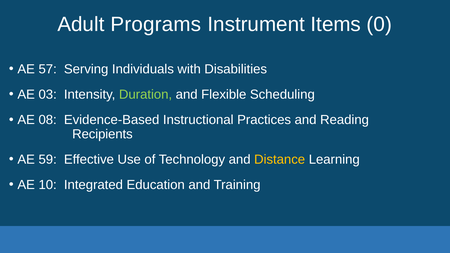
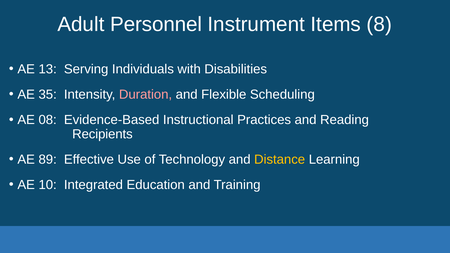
Programs: Programs -> Personnel
0: 0 -> 8
57: 57 -> 13
03: 03 -> 35
Duration colour: light green -> pink
59: 59 -> 89
